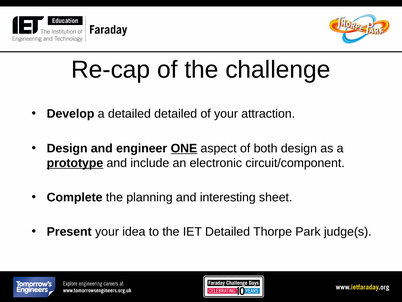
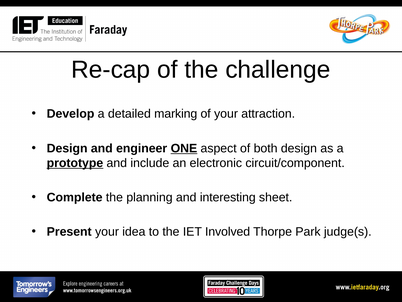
detailed detailed: detailed -> marking
IET Detailed: Detailed -> Involved
